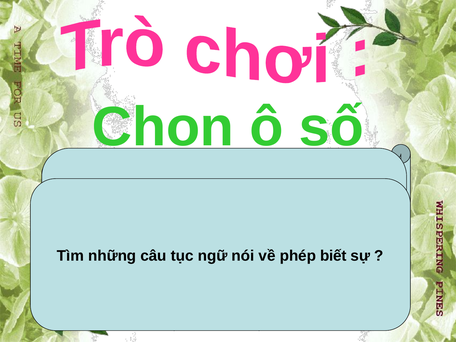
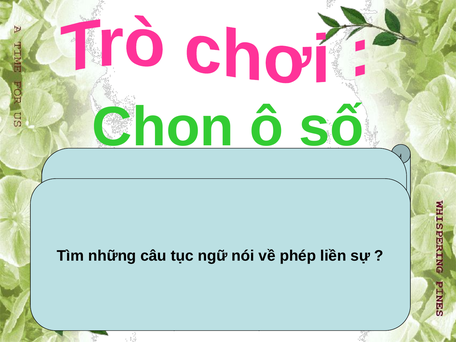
biết: biết -> liền
